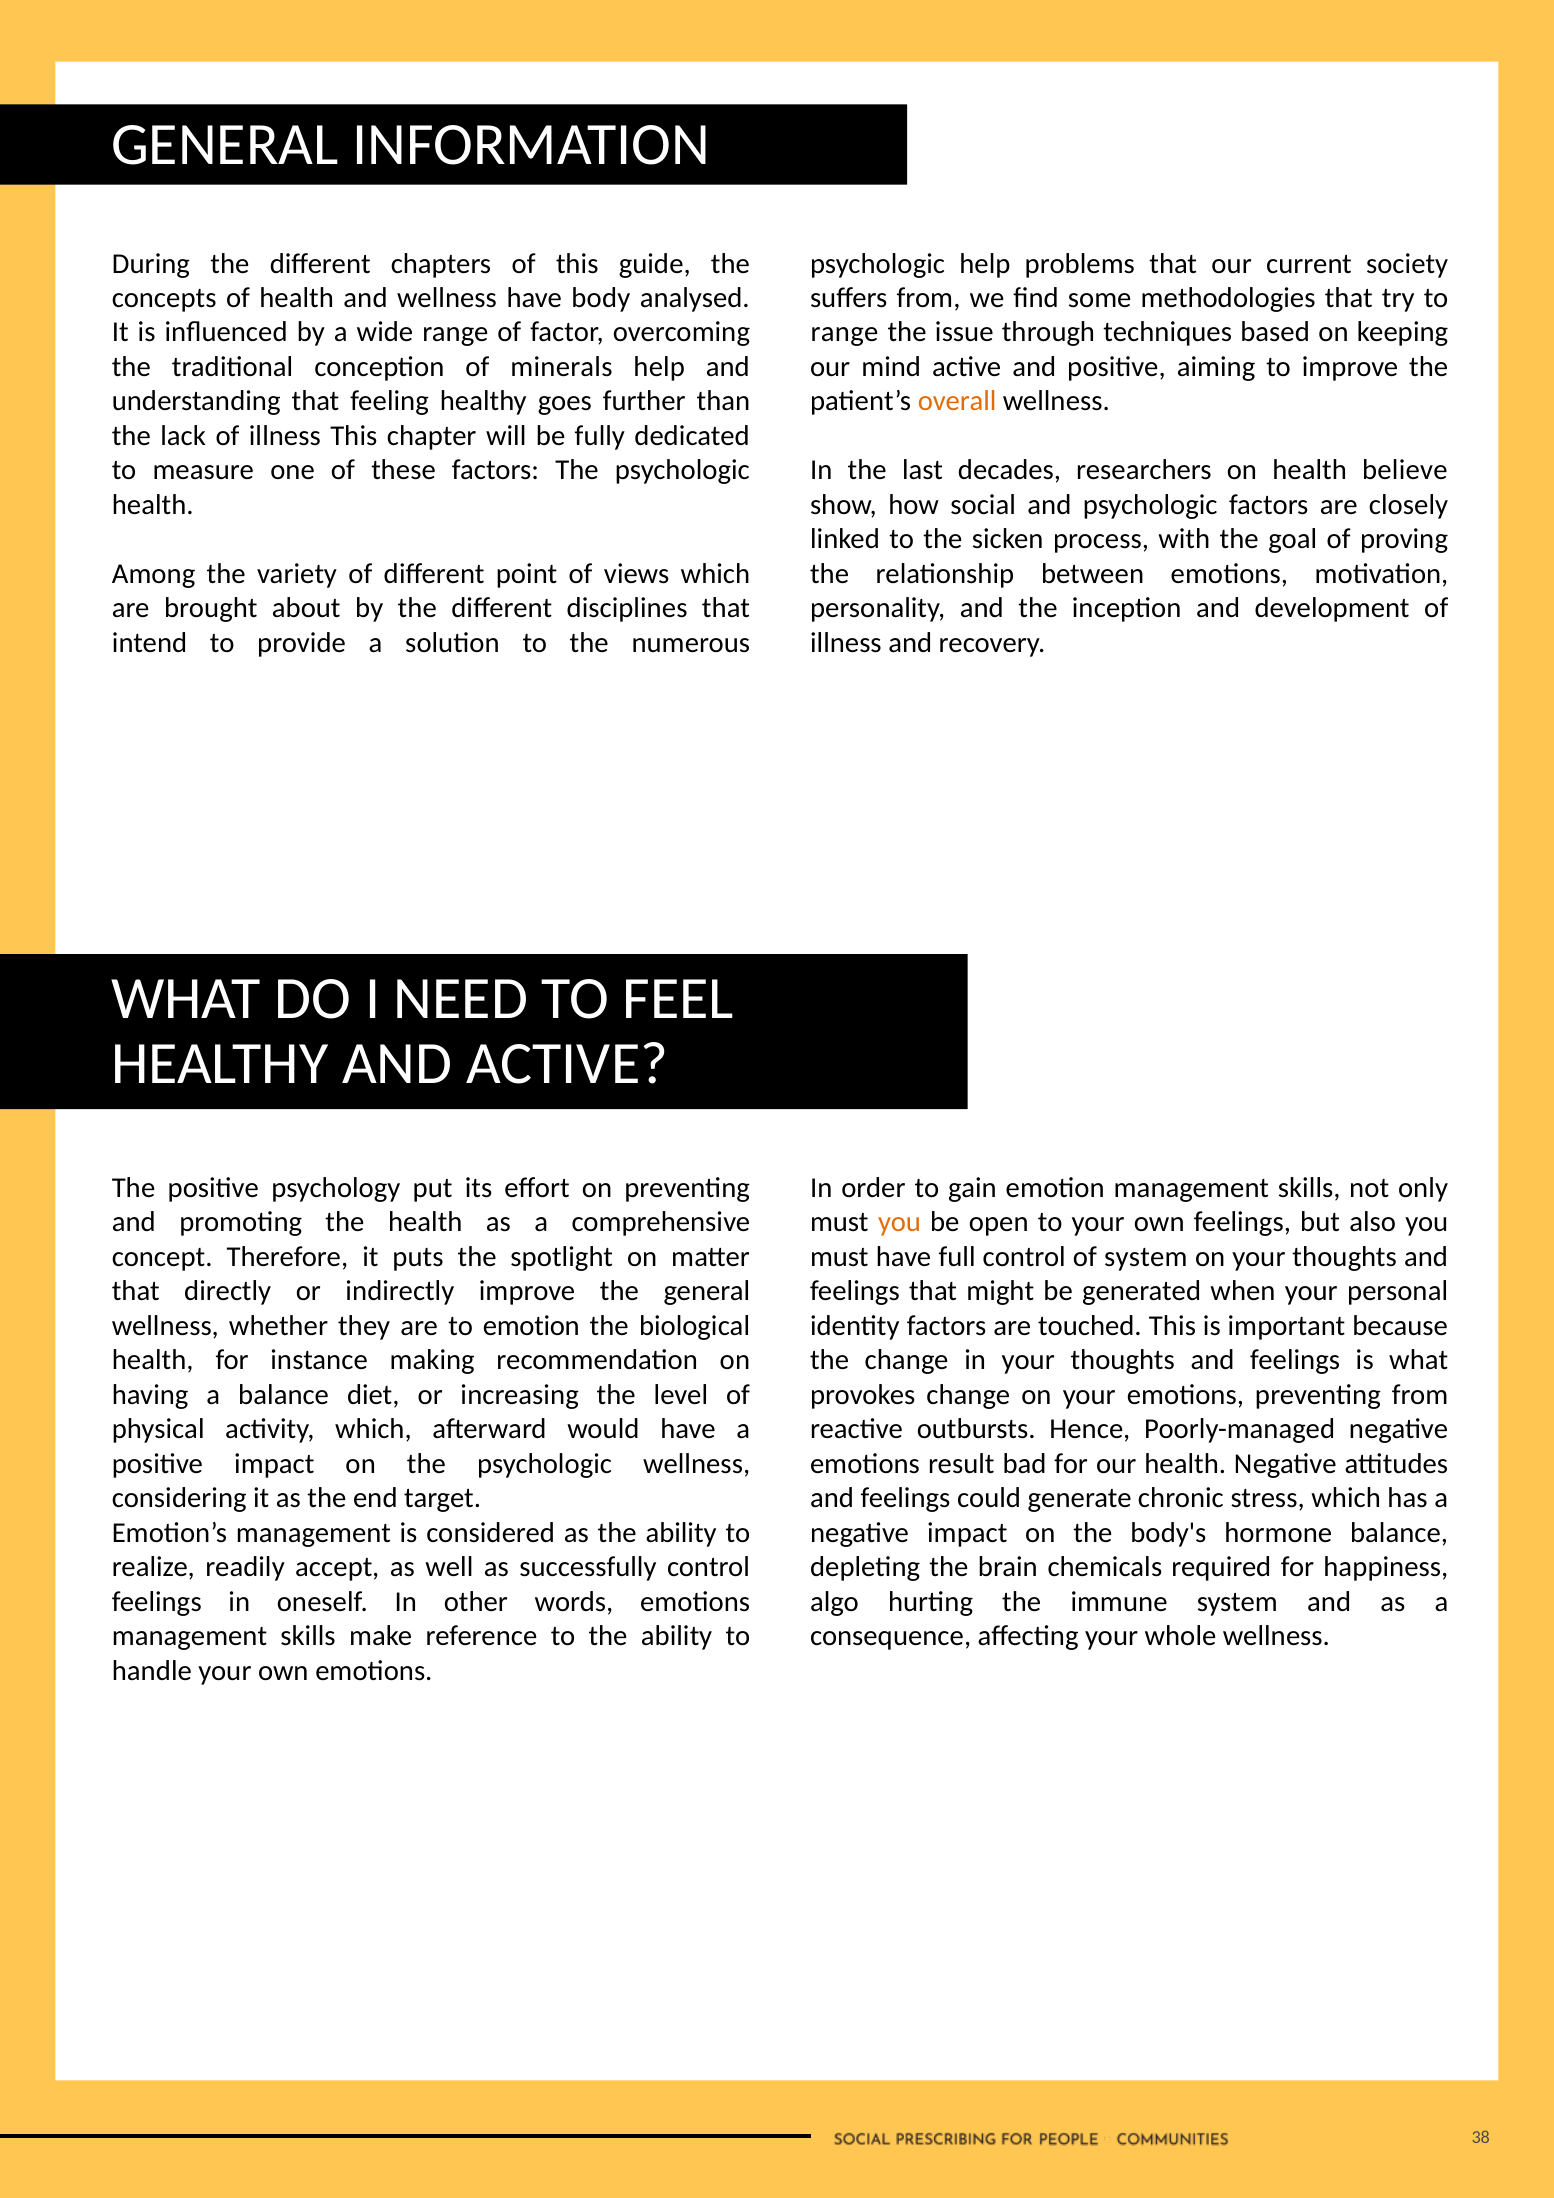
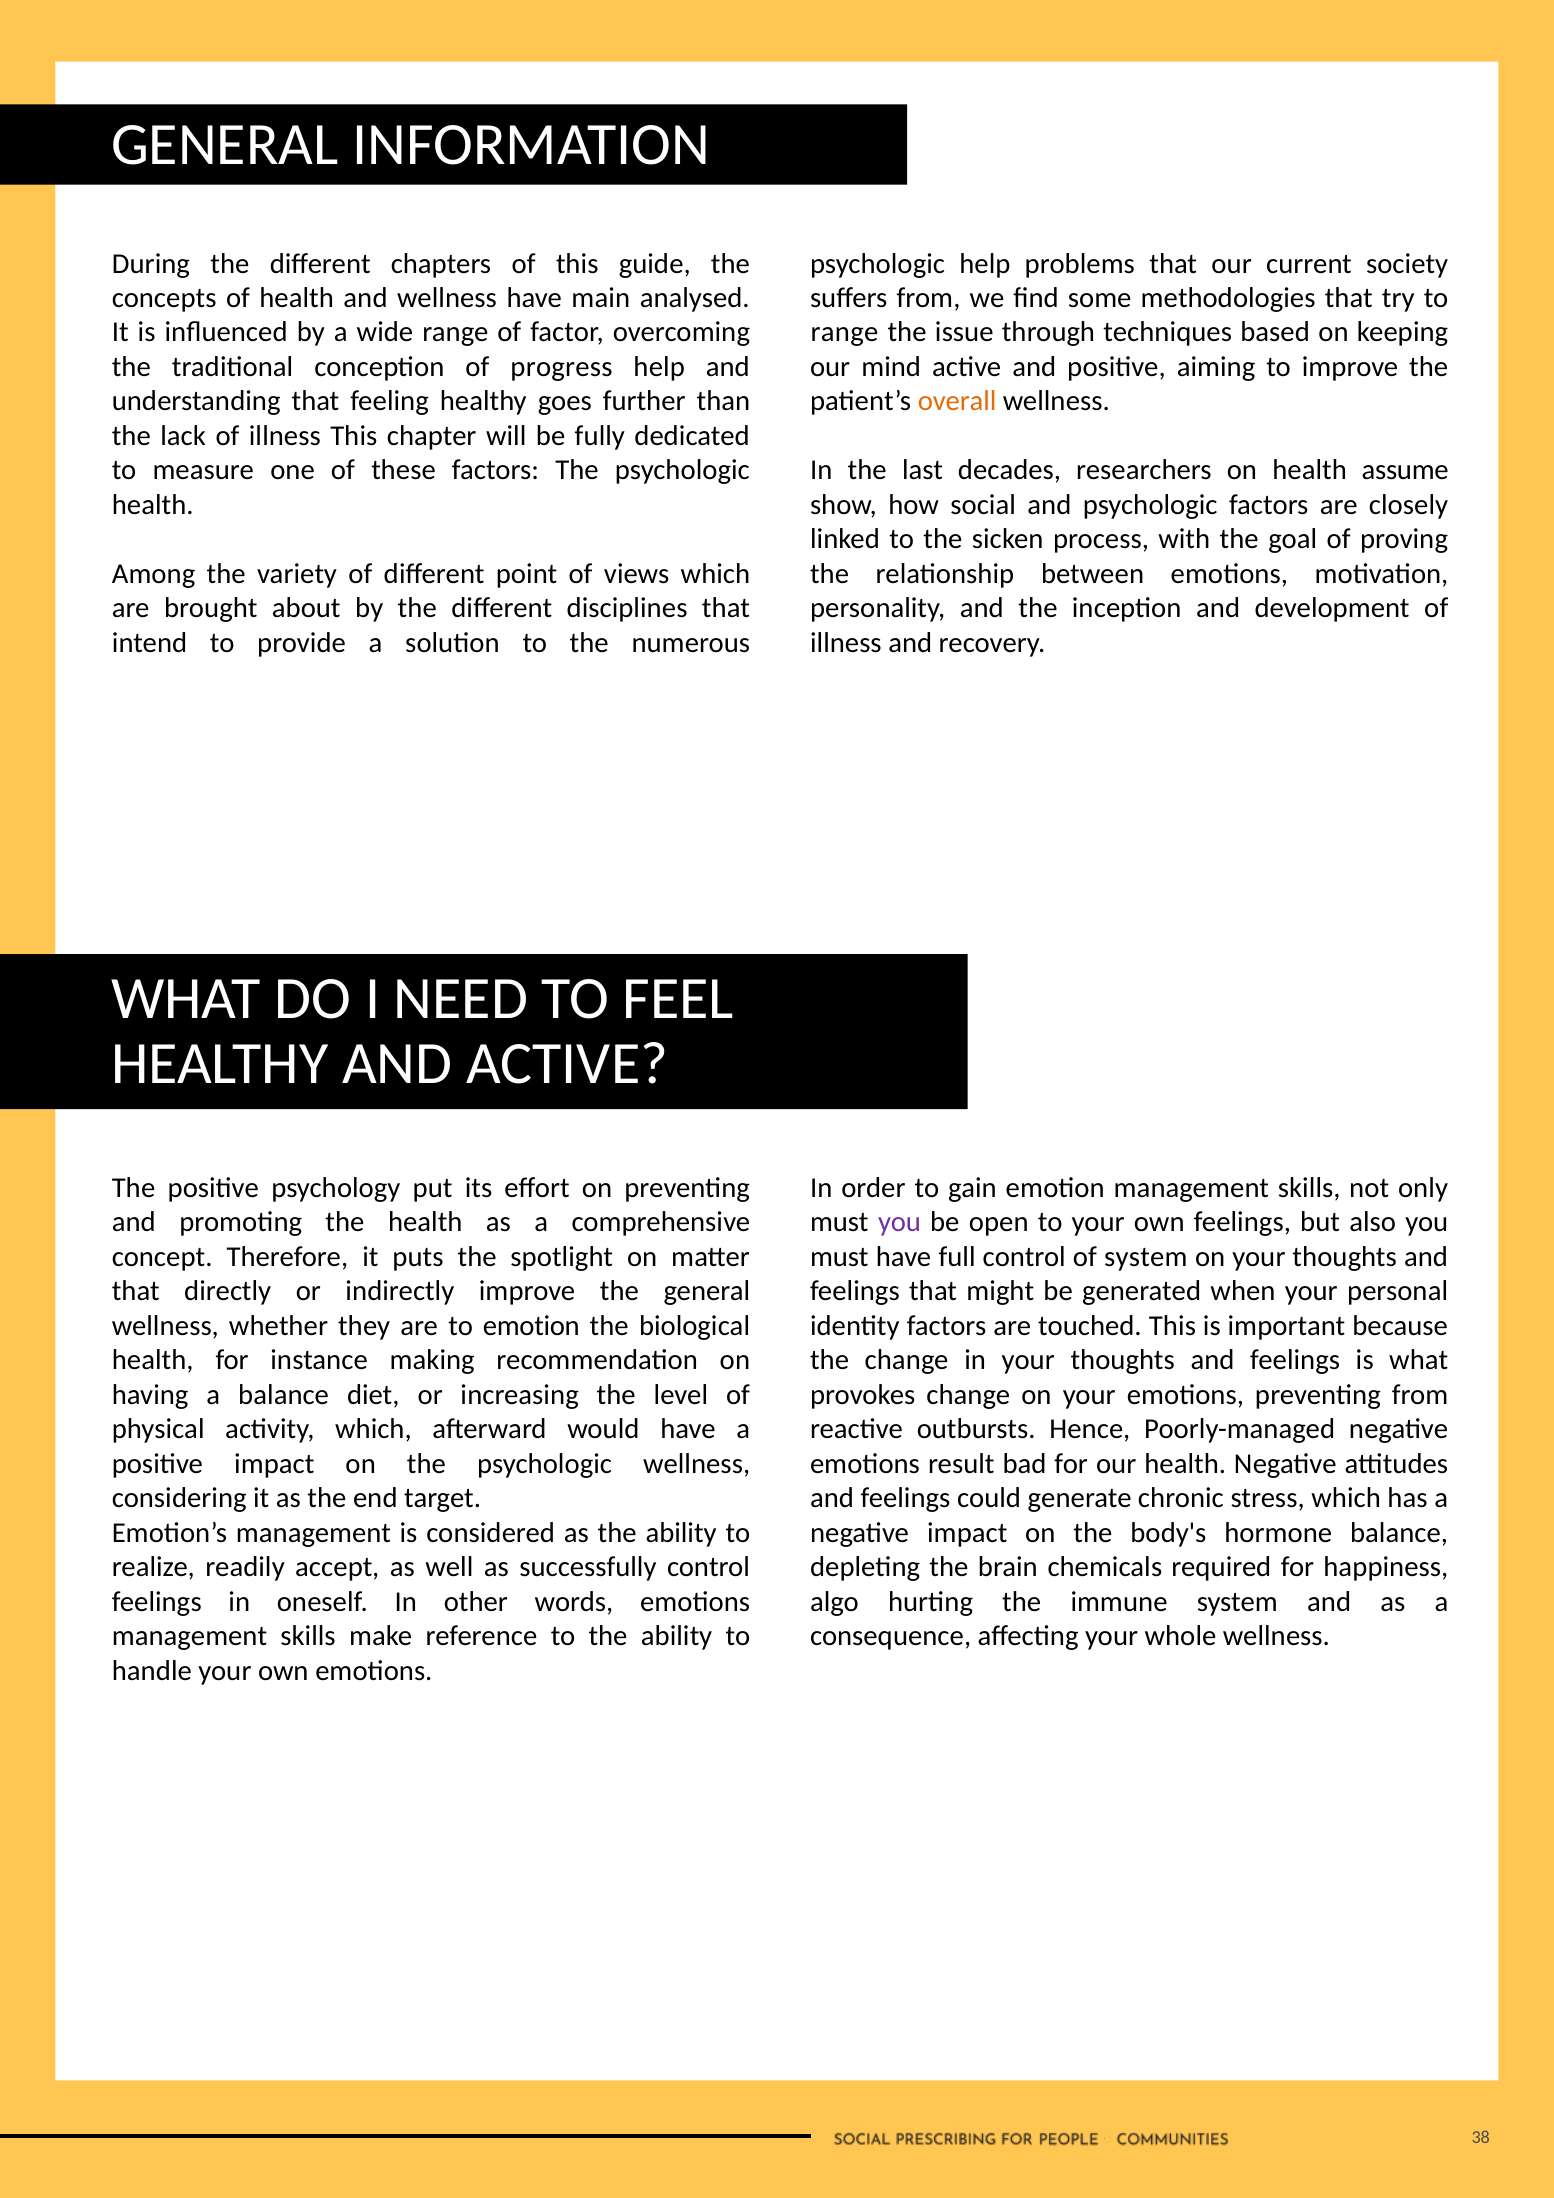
body: body -> main
minerals: minerals -> progress
believe: believe -> assume
you at (900, 1222) colour: orange -> purple
